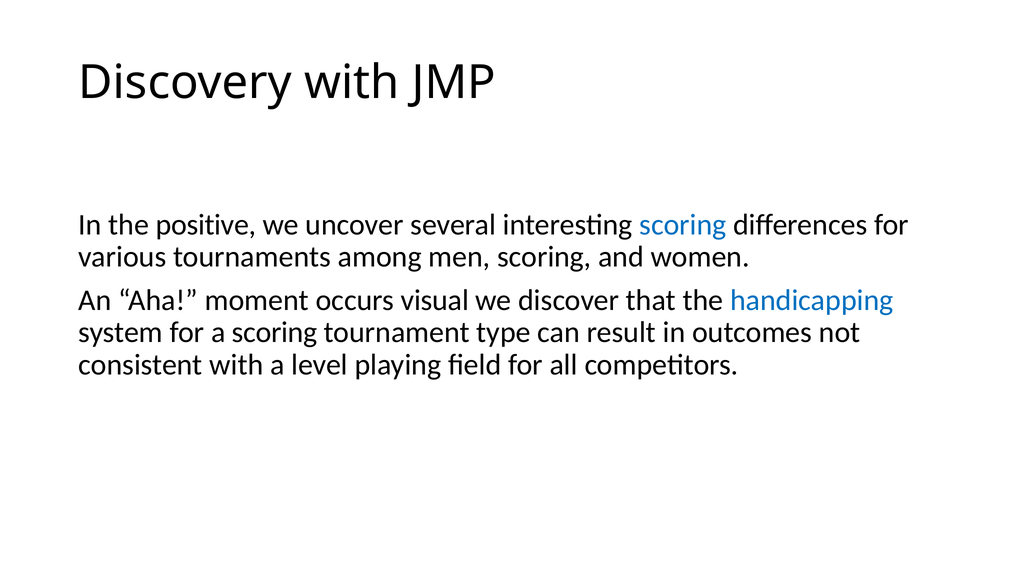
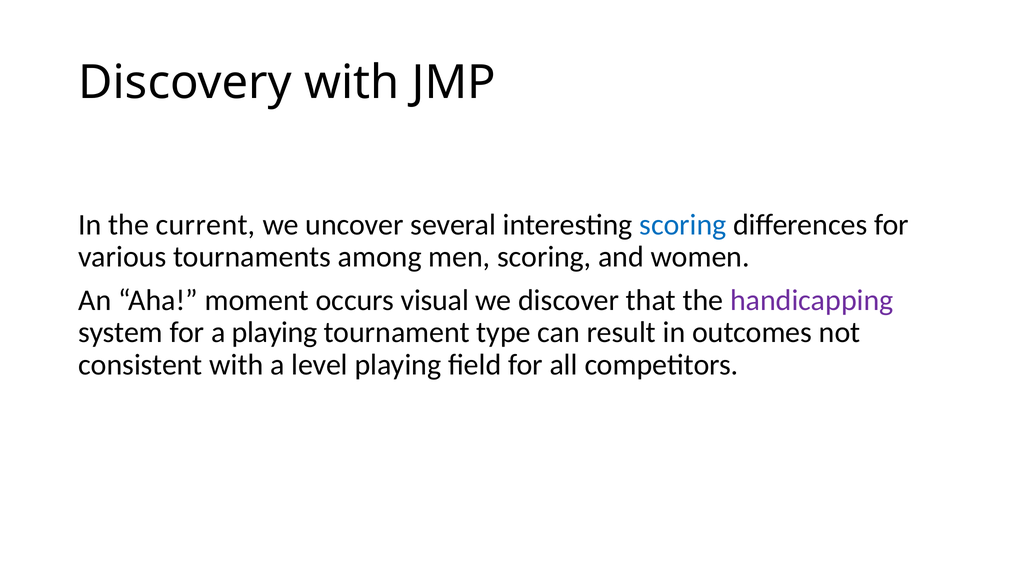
positive: positive -> current
handicapping colour: blue -> purple
a scoring: scoring -> playing
